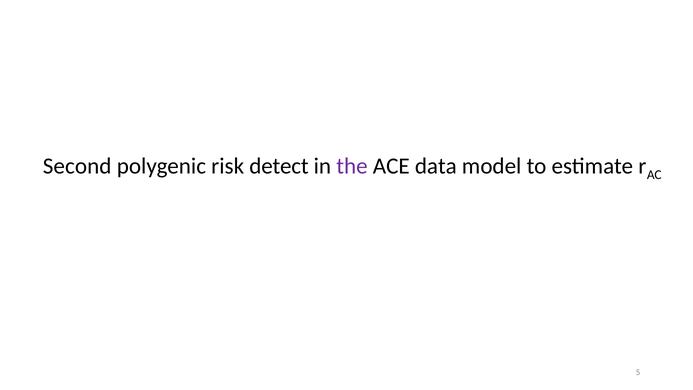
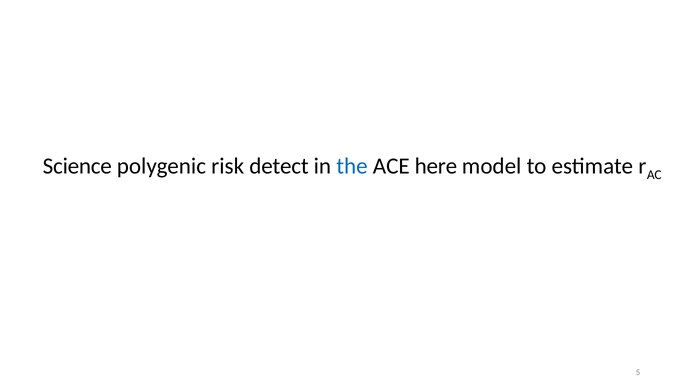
Second: Second -> Science
the colour: purple -> blue
data: data -> here
